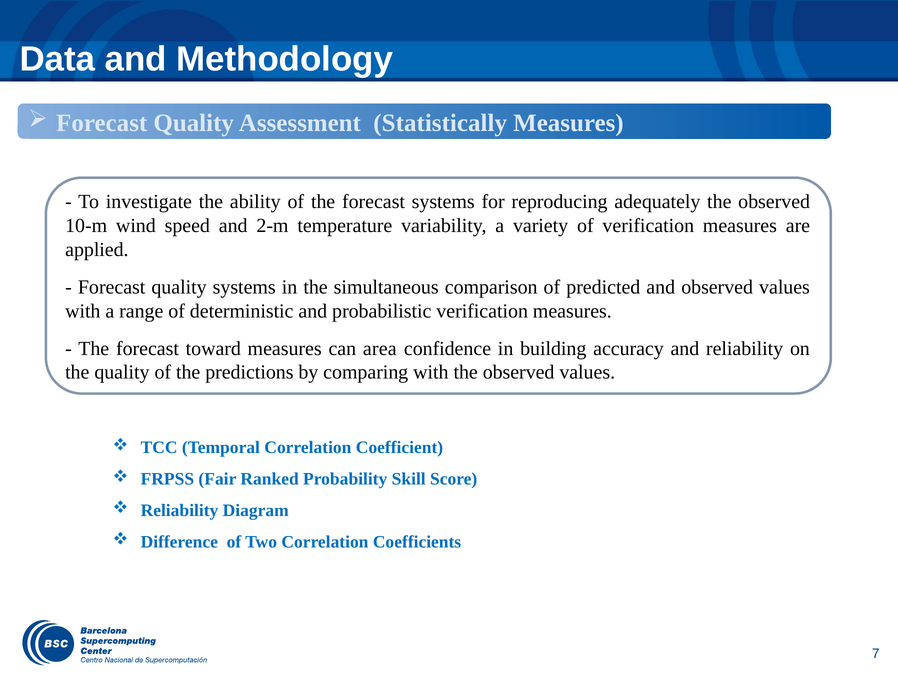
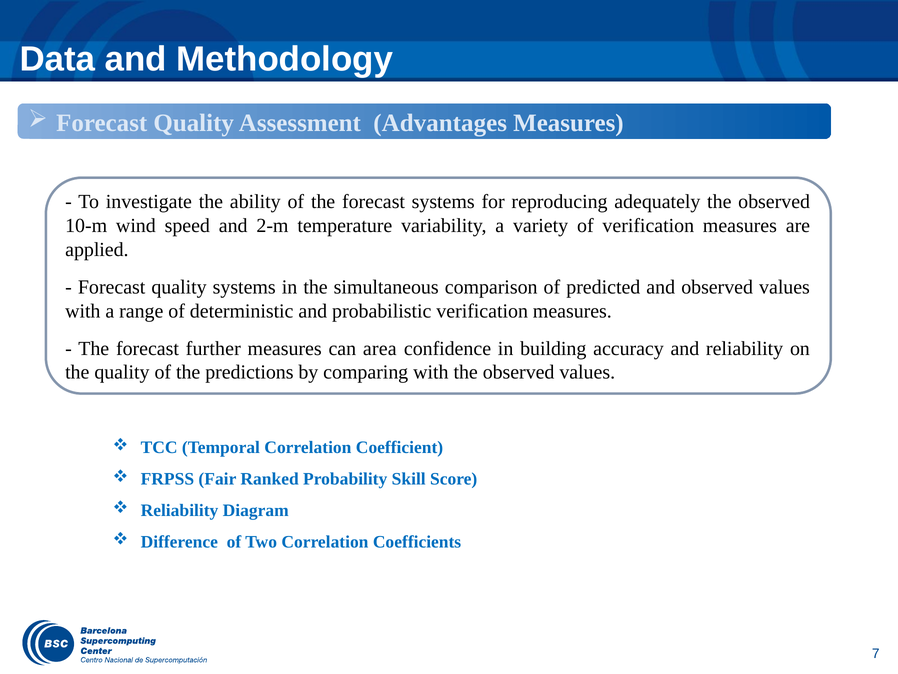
Statistically: Statistically -> Advantages
toward: toward -> further
